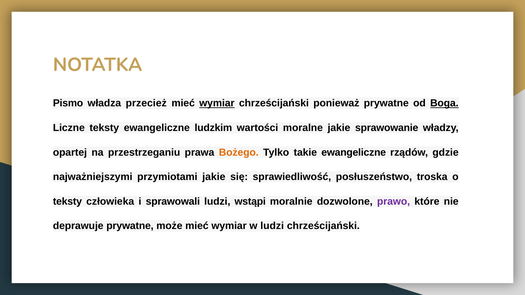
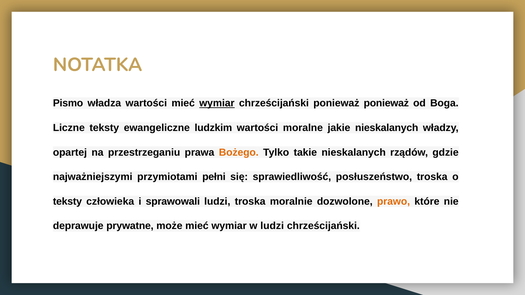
władza przecież: przecież -> wartości
ponieważ prywatne: prywatne -> ponieważ
Boga underline: present -> none
jakie sprawowanie: sprawowanie -> nieskalanych
takie ewangeliczne: ewangeliczne -> nieskalanych
przymiotami jakie: jakie -> pełni
ludzi wstąpi: wstąpi -> troska
prawo colour: purple -> orange
